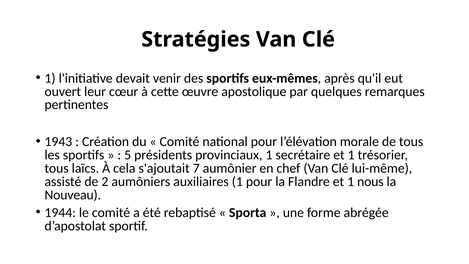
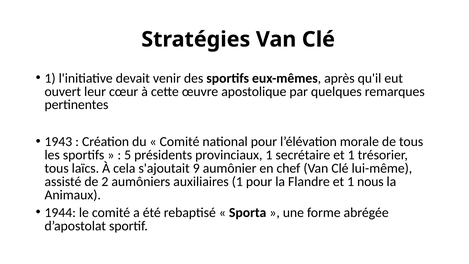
7: 7 -> 9
Nouveau: Nouveau -> Animaux
